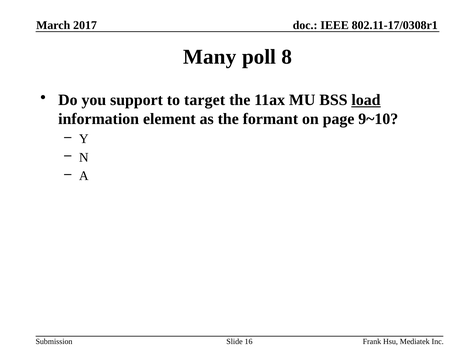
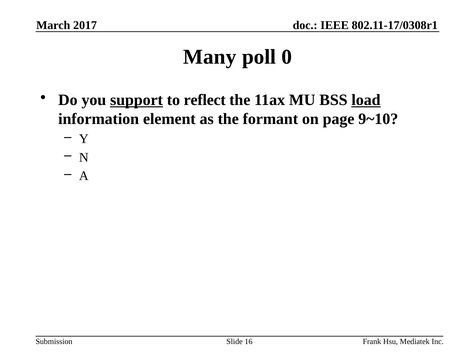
8: 8 -> 0
support underline: none -> present
target: target -> reflect
